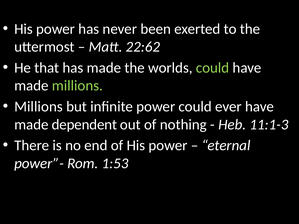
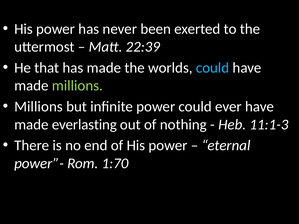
22:62: 22:62 -> 22:39
could at (213, 68) colour: light green -> light blue
dependent: dependent -> everlasting
1:53: 1:53 -> 1:70
